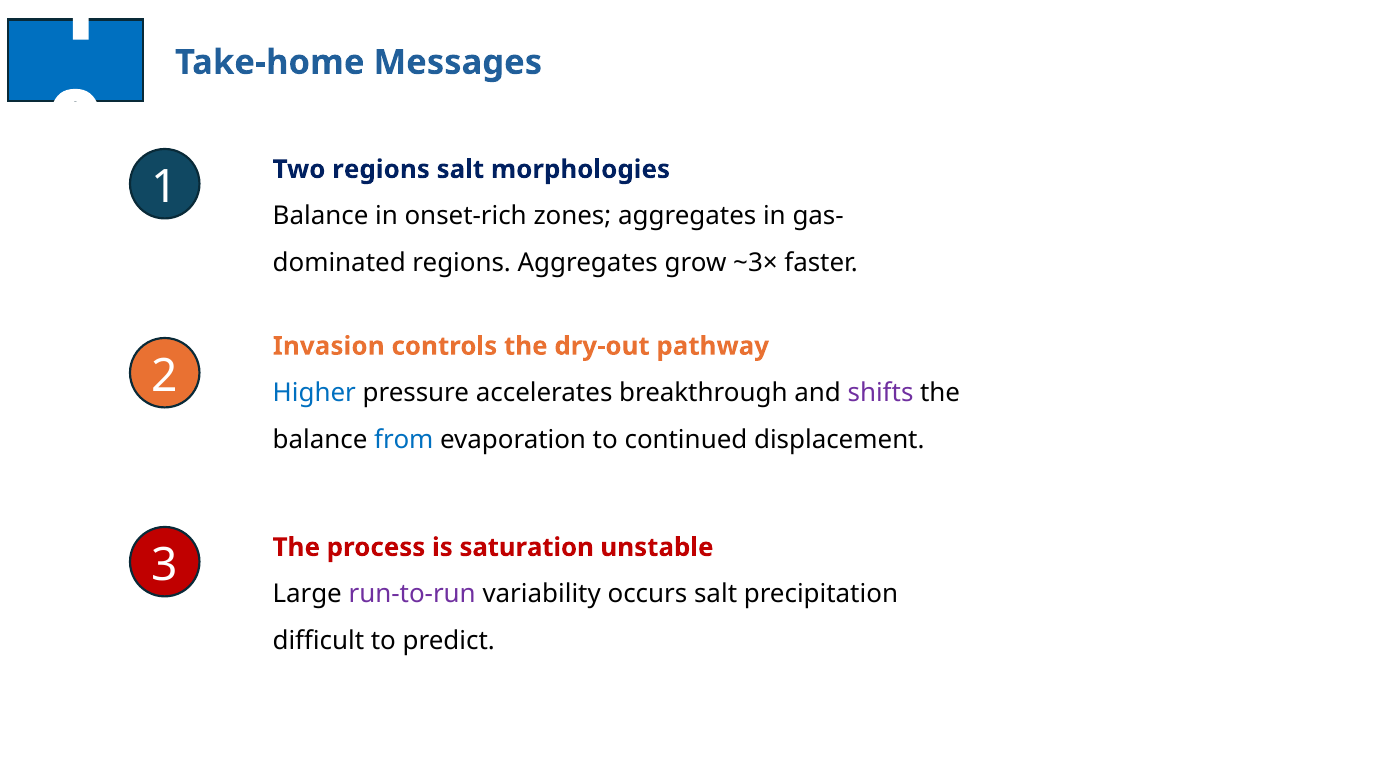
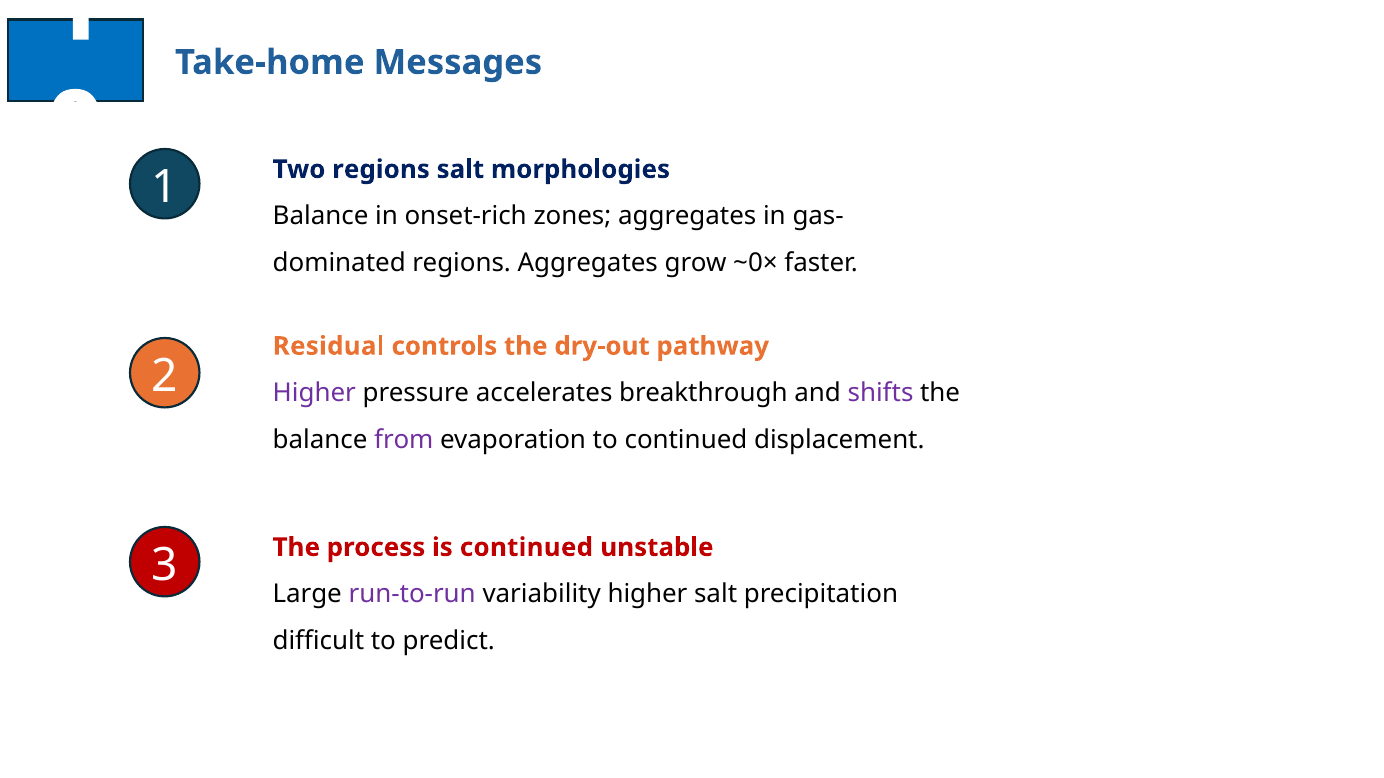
~3×: ~3× -> ~0×
Invasion: Invasion -> Residual
Higher at (314, 393) colour: blue -> purple
from colour: blue -> purple
is saturation: saturation -> continued
variability occurs: occurs -> higher
